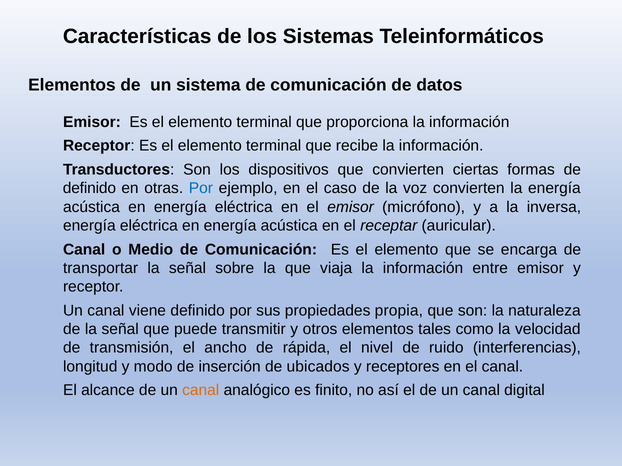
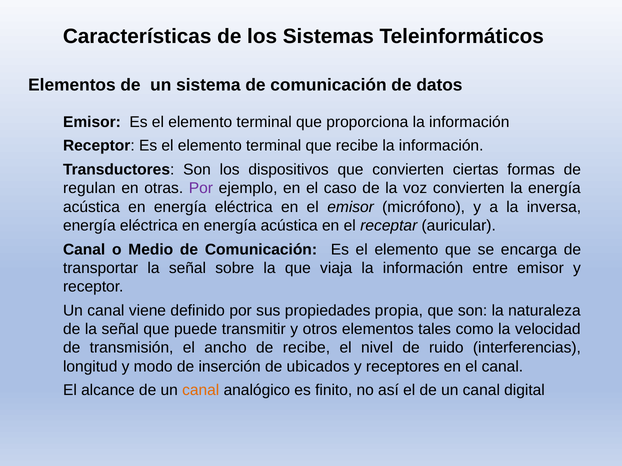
definido at (89, 188): definido -> regulan
Por at (201, 188) colour: blue -> purple
de rápida: rápida -> recibe
